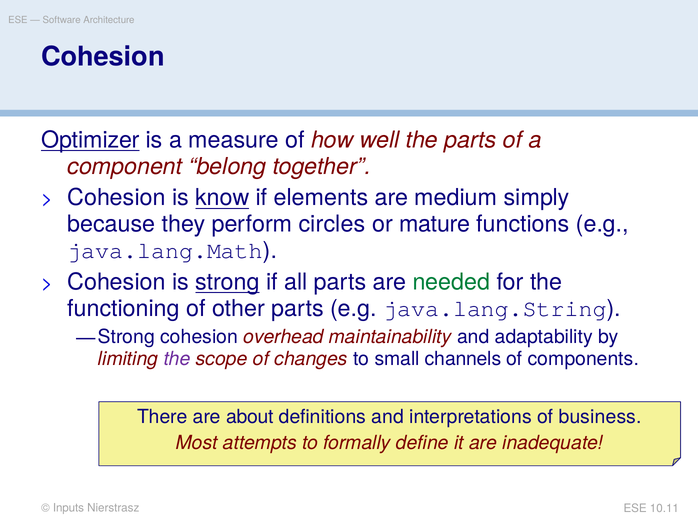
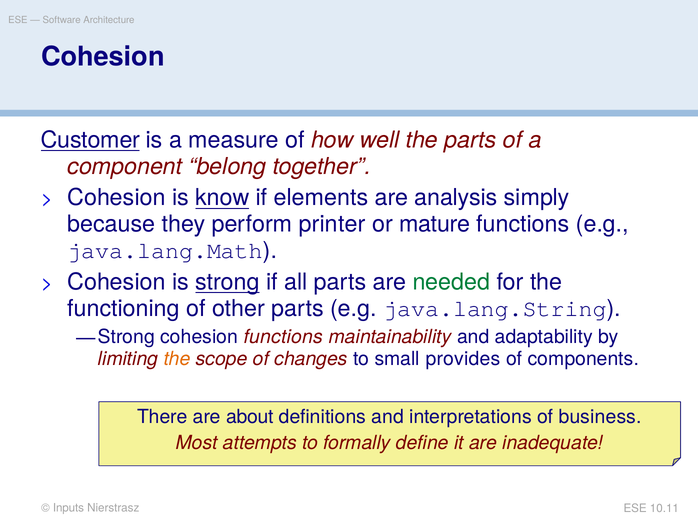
Optimizer: Optimizer -> Customer
medium: medium -> analysis
circles: circles -> printer
cohesion overhead: overhead -> functions
the at (177, 358) colour: purple -> orange
channels: channels -> provides
